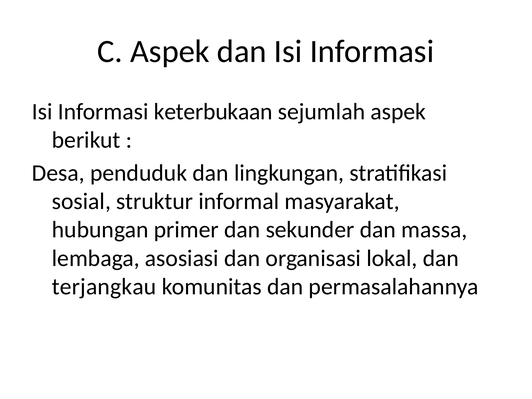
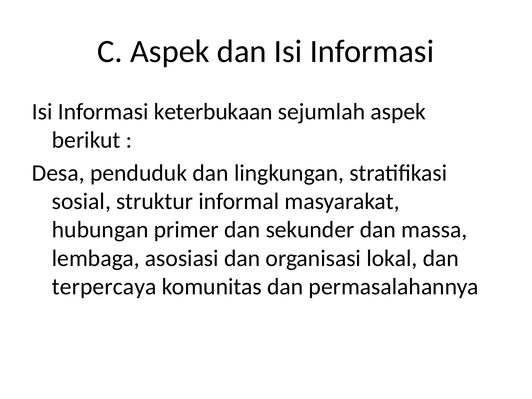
terjangkau: terjangkau -> terpercaya
